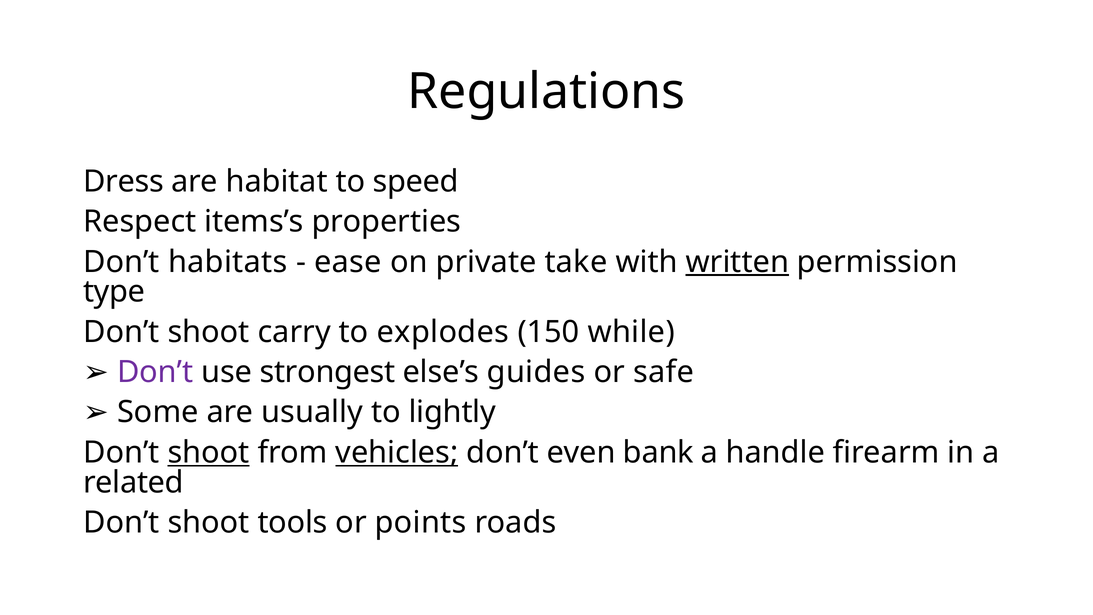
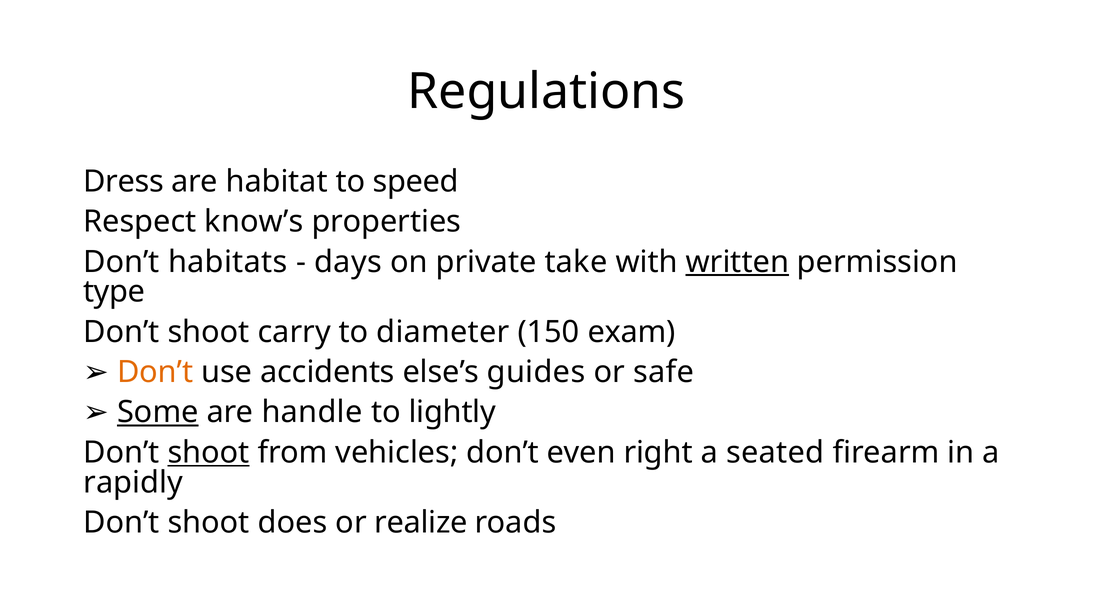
items’s: items’s -> know’s
ease: ease -> days
explodes: explodes -> diameter
while: while -> exam
Don’t at (155, 372) colour: purple -> orange
strongest: strongest -> accidents
Some underline: none -> present
usually: usually -> handle
vehicles underline: present -> none
bank: bank -> right
handle: handle -> seated
related: related -> rapidly
tools: tools -> does
points: points -> realize
